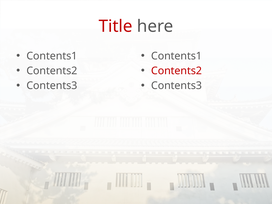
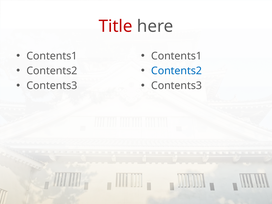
Contents2 at (177, 71) colour: red -> blue
